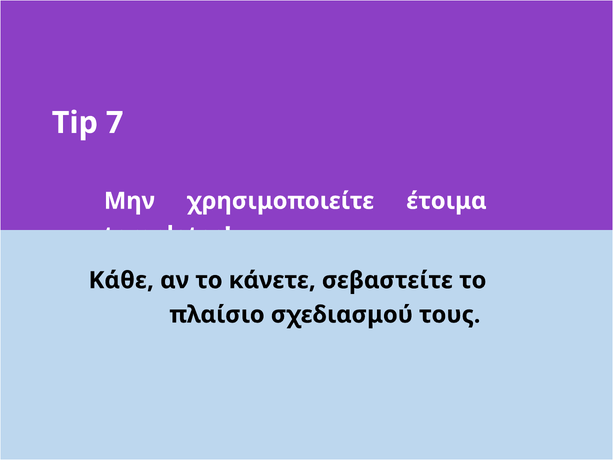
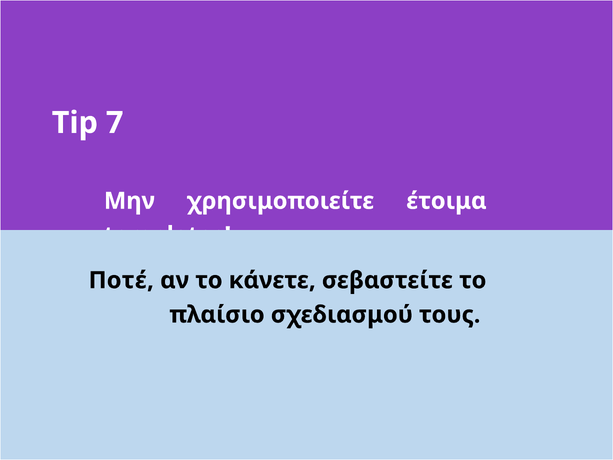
Κάθε: Κάθε -> Ποτέ
